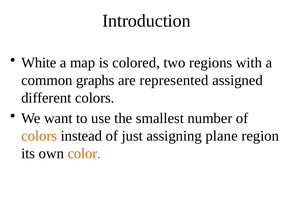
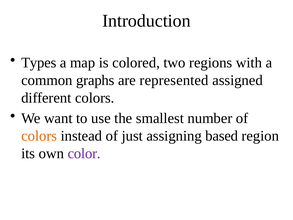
White: White -> Types
plane: plane -> based
color colour: orange -> purple
